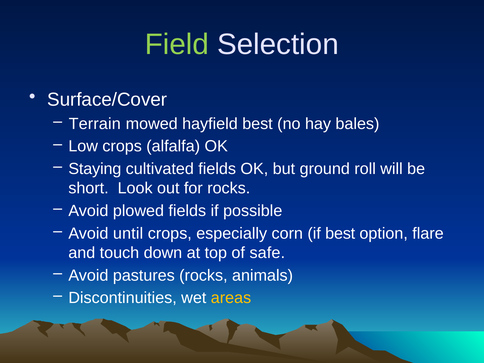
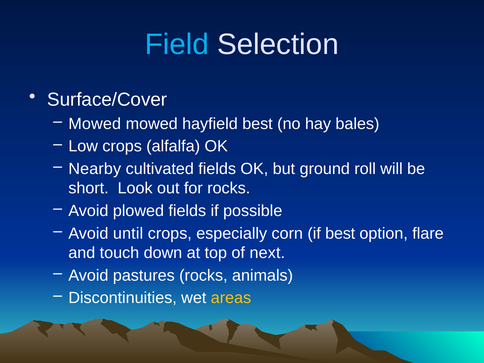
Field colour: light green -> light blue
Terrain at (95, 124): Terrain -> Mowed
Staying: Staying -> Nearby
safe: safe -> next
